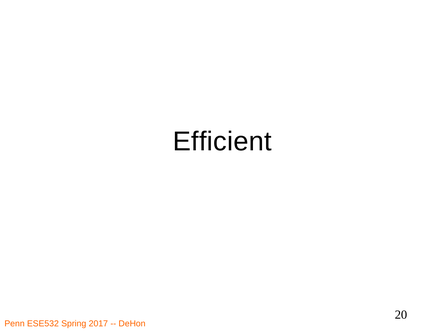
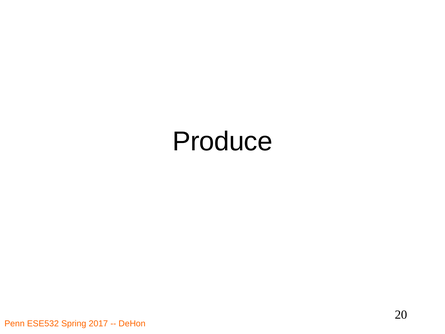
Efficient: Efficient -> Produce
